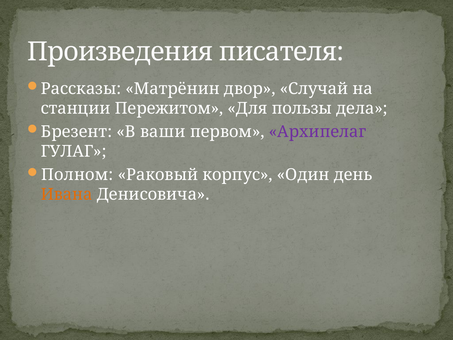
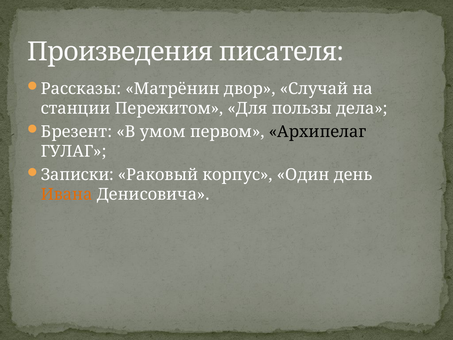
ваши: ваши -> умом
Архипелаг colour: purple -> black
Полном: Полном -> Записки
